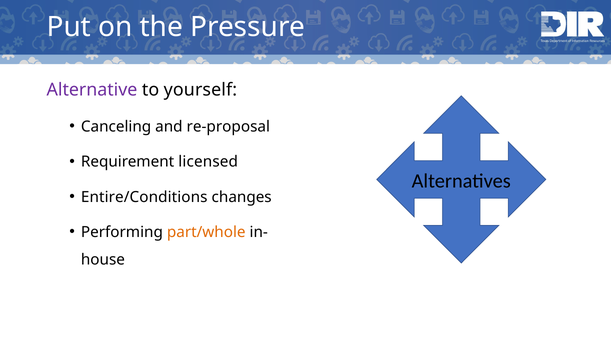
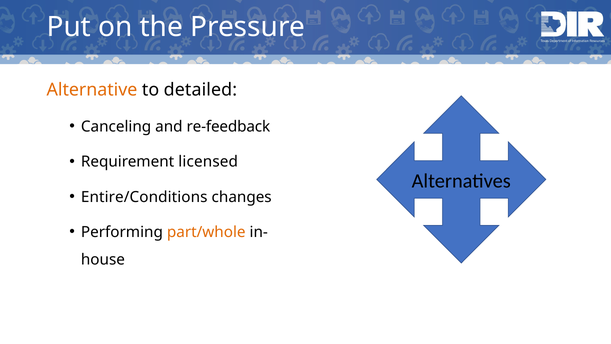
Alternative colour: purple -> orange
yourself: yourself -> detailed
re-proposal: re-proposal -> re-feedback
